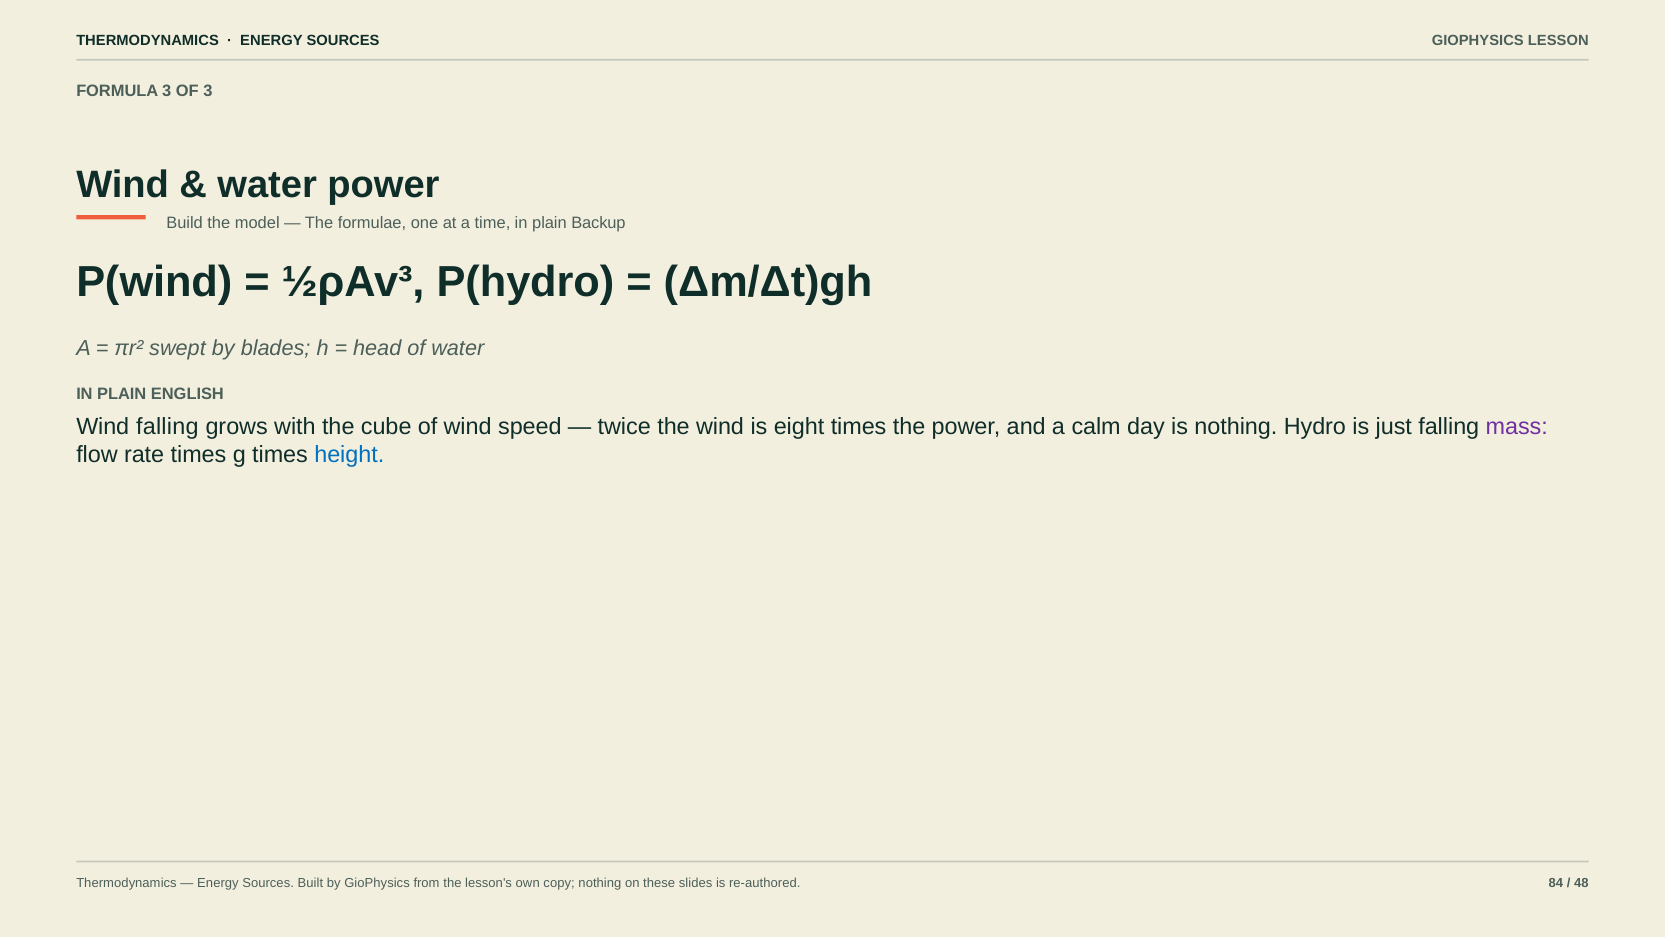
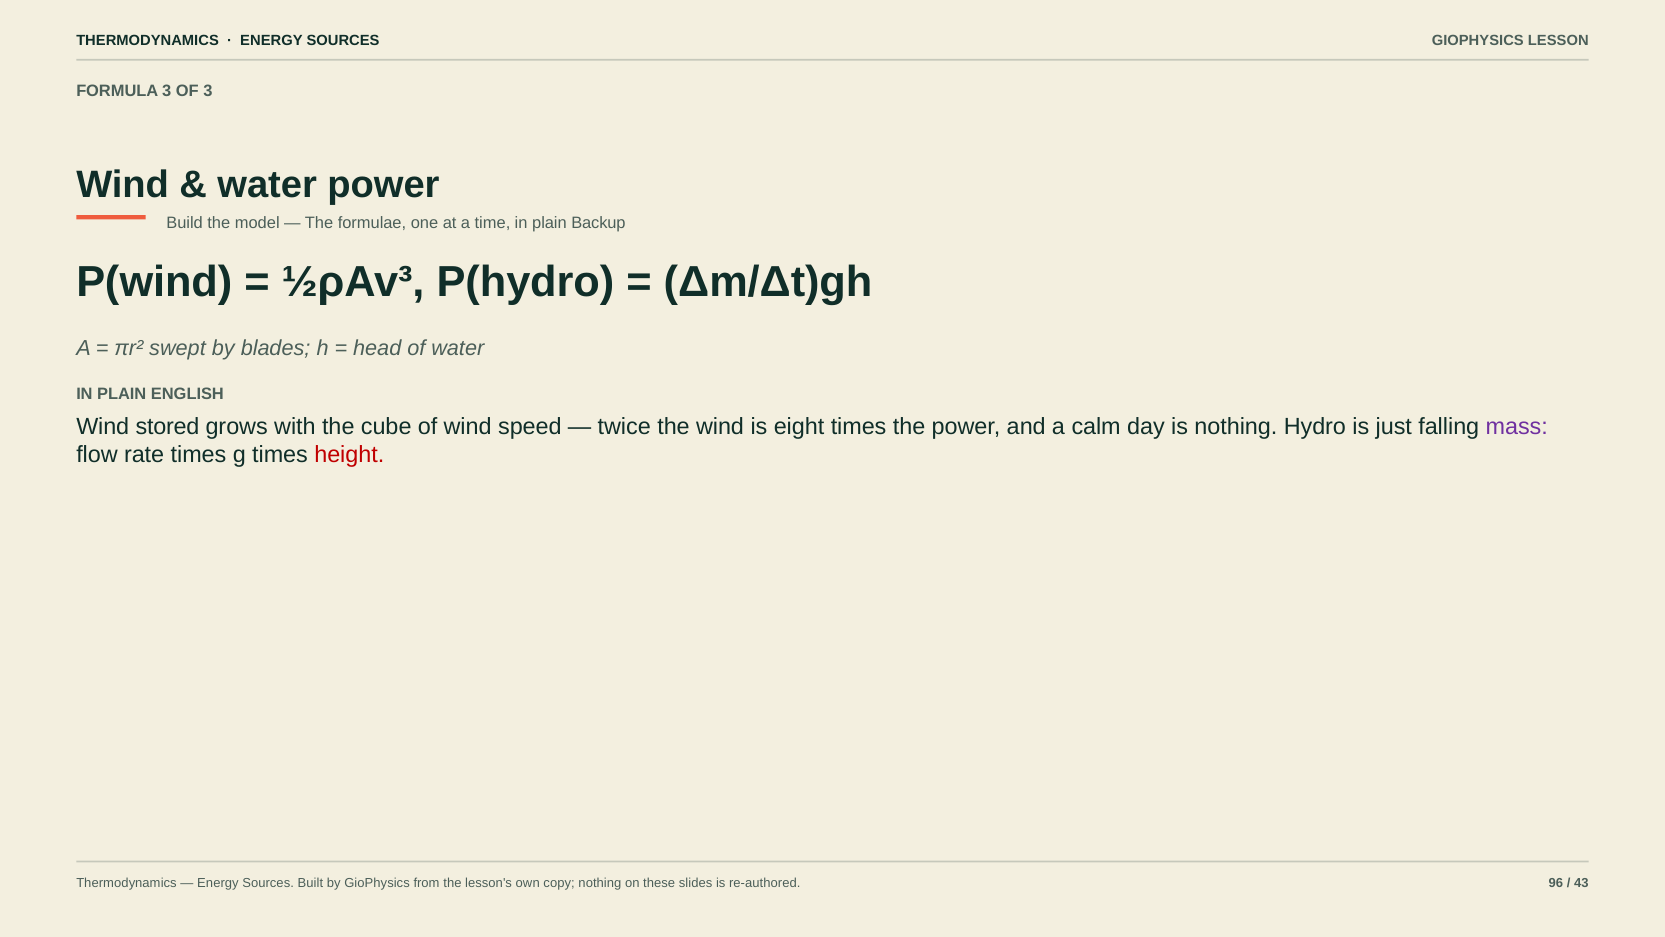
Wind falling: falling -> stored
height colour: blue -> red
84: 84 -> 96
48: 48 -> 43
